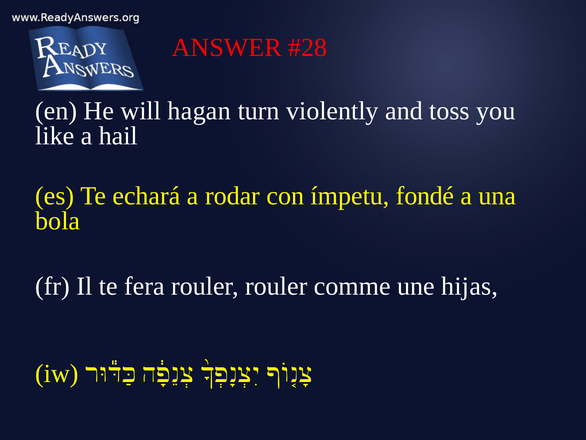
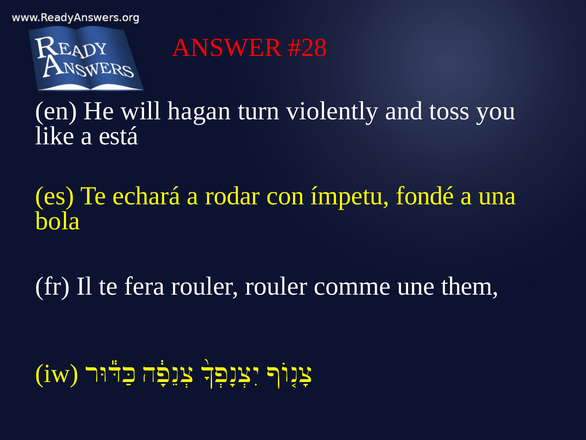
hail: hail -> está
hijas: hijas -> them
